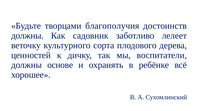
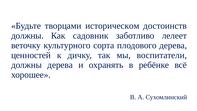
благополучия: благополучия -> историческом
должны основе: основе -> дерева
